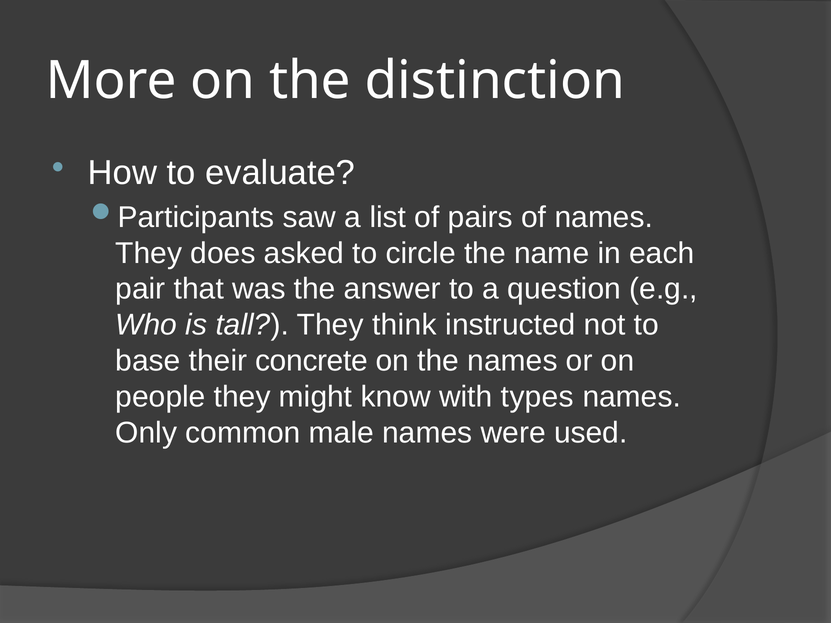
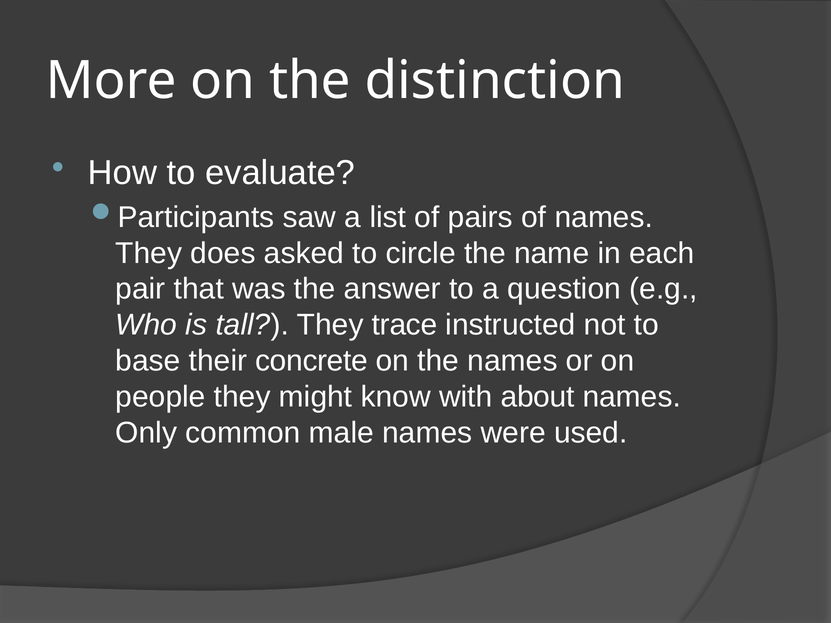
think: think -> trace
types: types -> about
